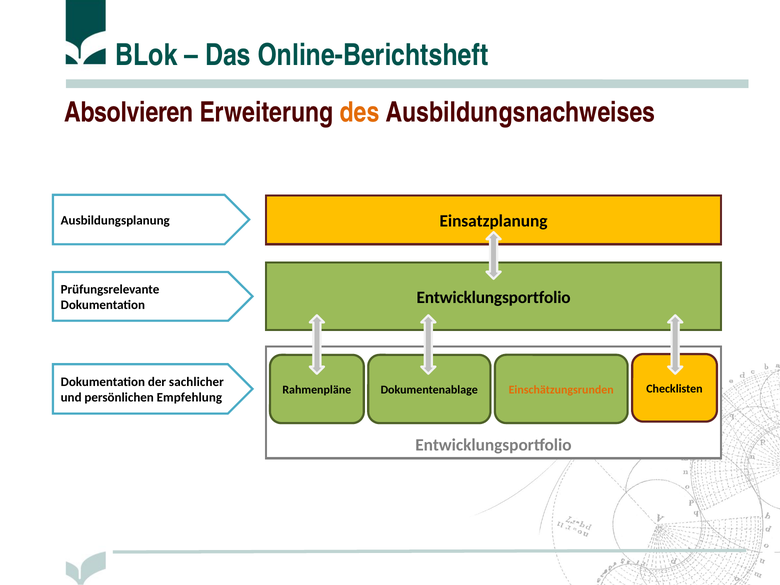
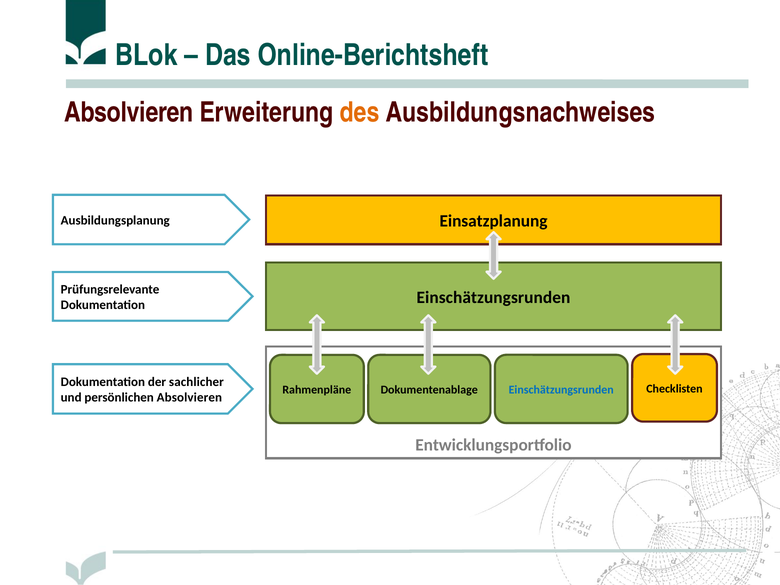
Entwicklungsportfolio at (494, 298): Entwicklungsportfolio -> Einschätzungsrunden
Einschätzungsrunden at (561, 390) colour: orange -> blue
persönlichen Empfehlung: Empfehlung -> Absolvieren
